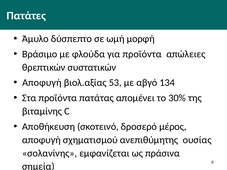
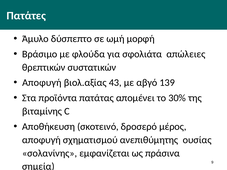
για προϊόντα: προϊόντα -> σφολιάτα
53: 53 -> 43
134: 134 -> 139
